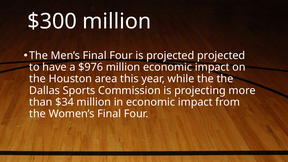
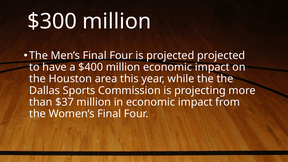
$976: $976 -> $400
$34: $34 -> $37
